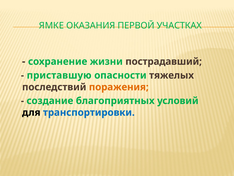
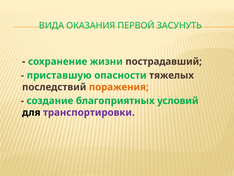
ЯМКЕ: ЯМКЕ -> ВИДА
УЧАСТКАХ: УЧАСТКАХ -> ЗАСУНУТЬ
транспортировки colour: blue -> purple
